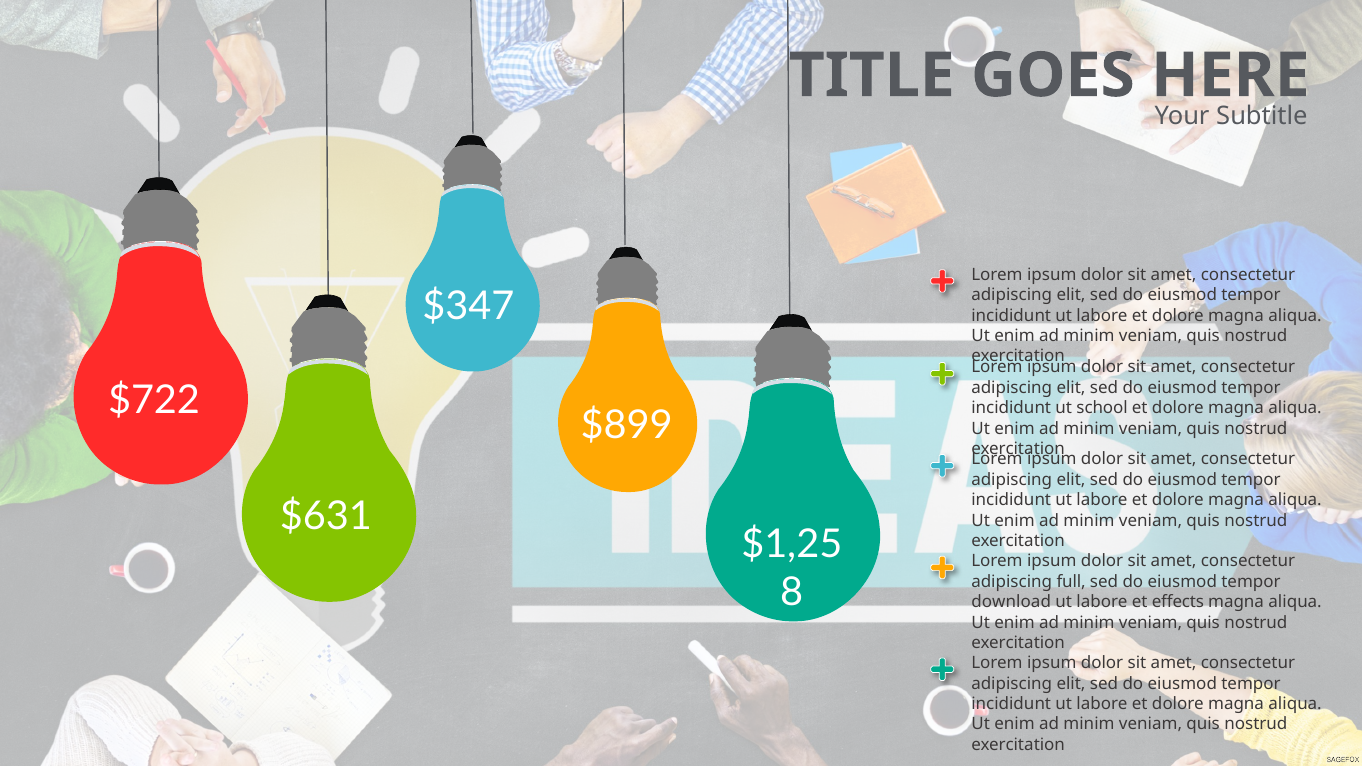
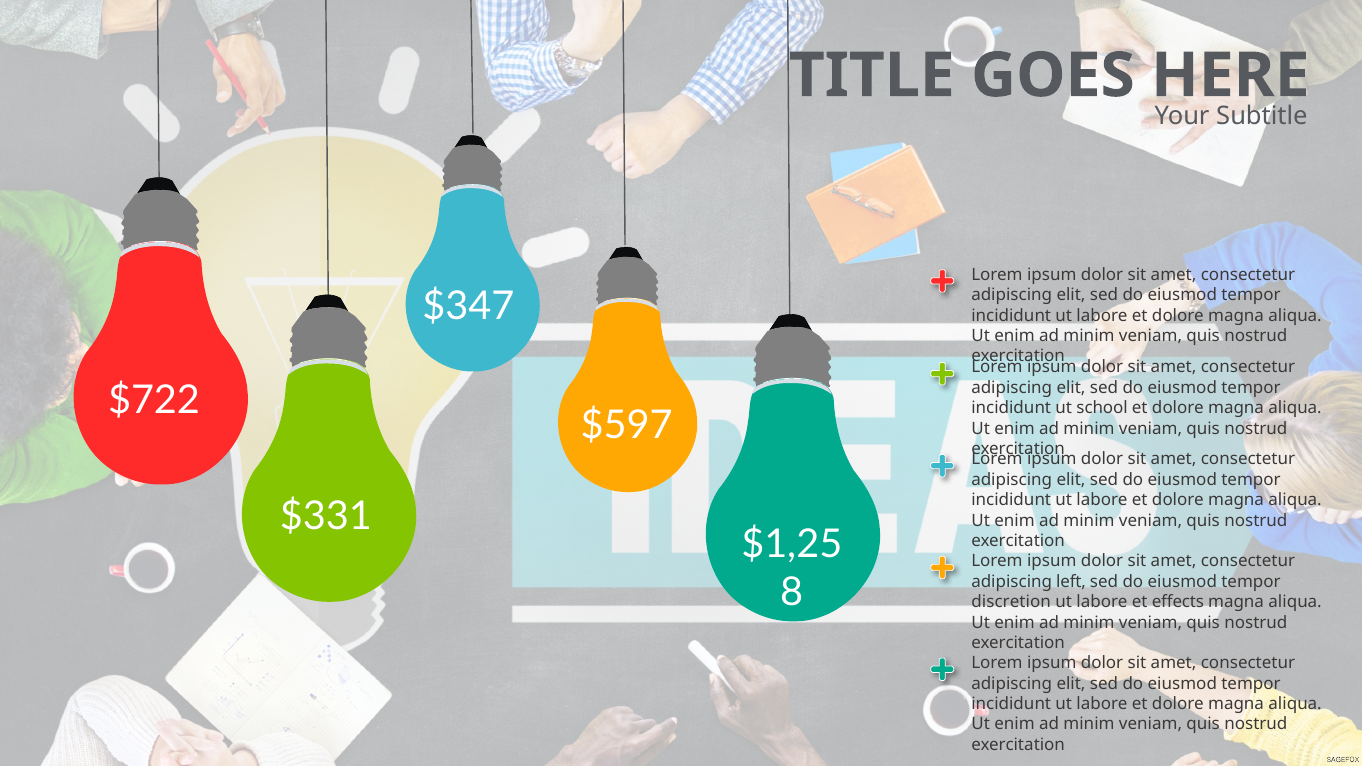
$899: $899 -> $597
$631: $631 -> $331
full: full -> left
download: download -> discretion
